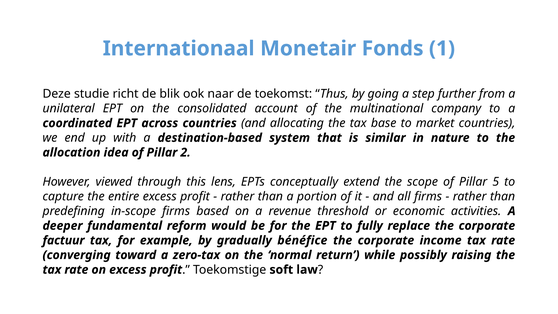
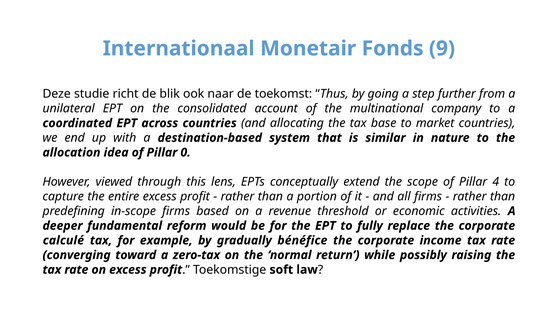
1: 1 -> 9
2: 2 -> 0
5: 5 -> 4
factuur: factuur -> calculé
